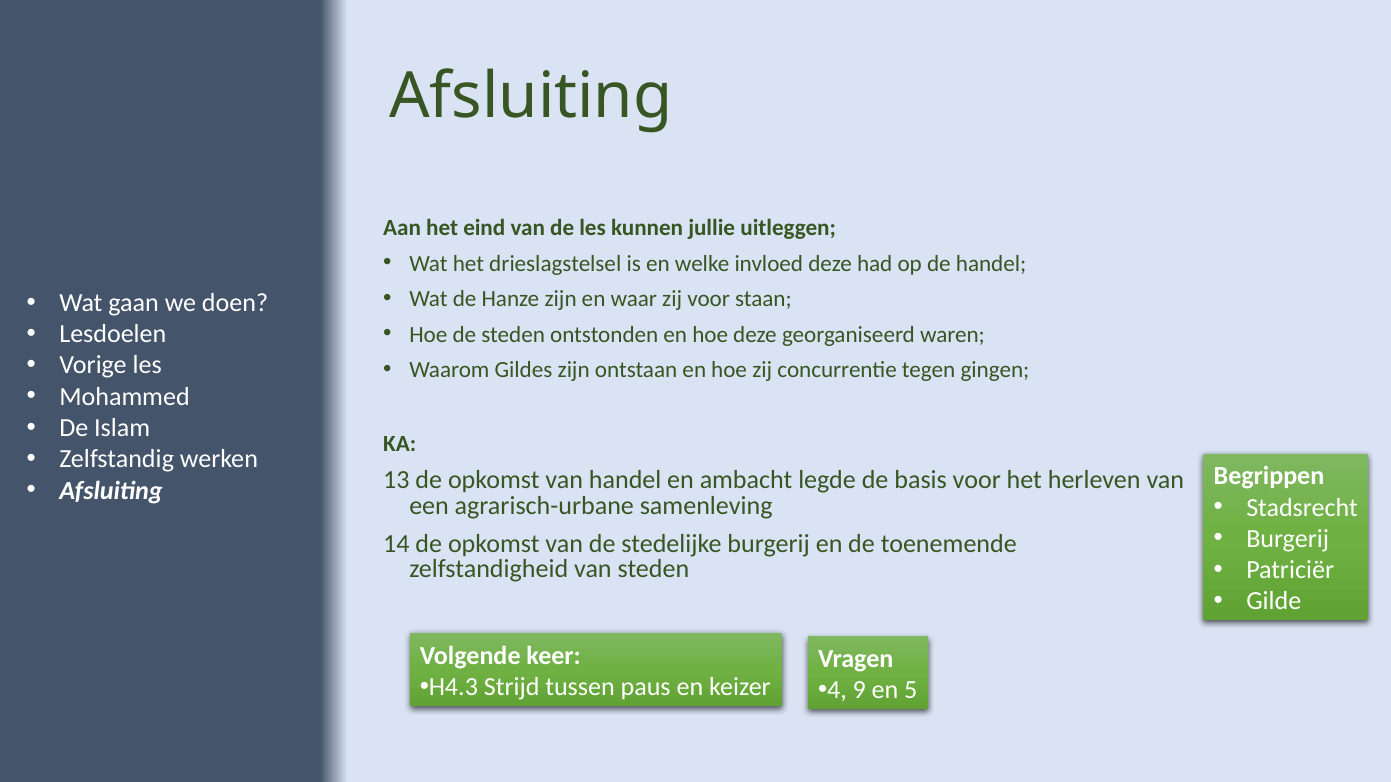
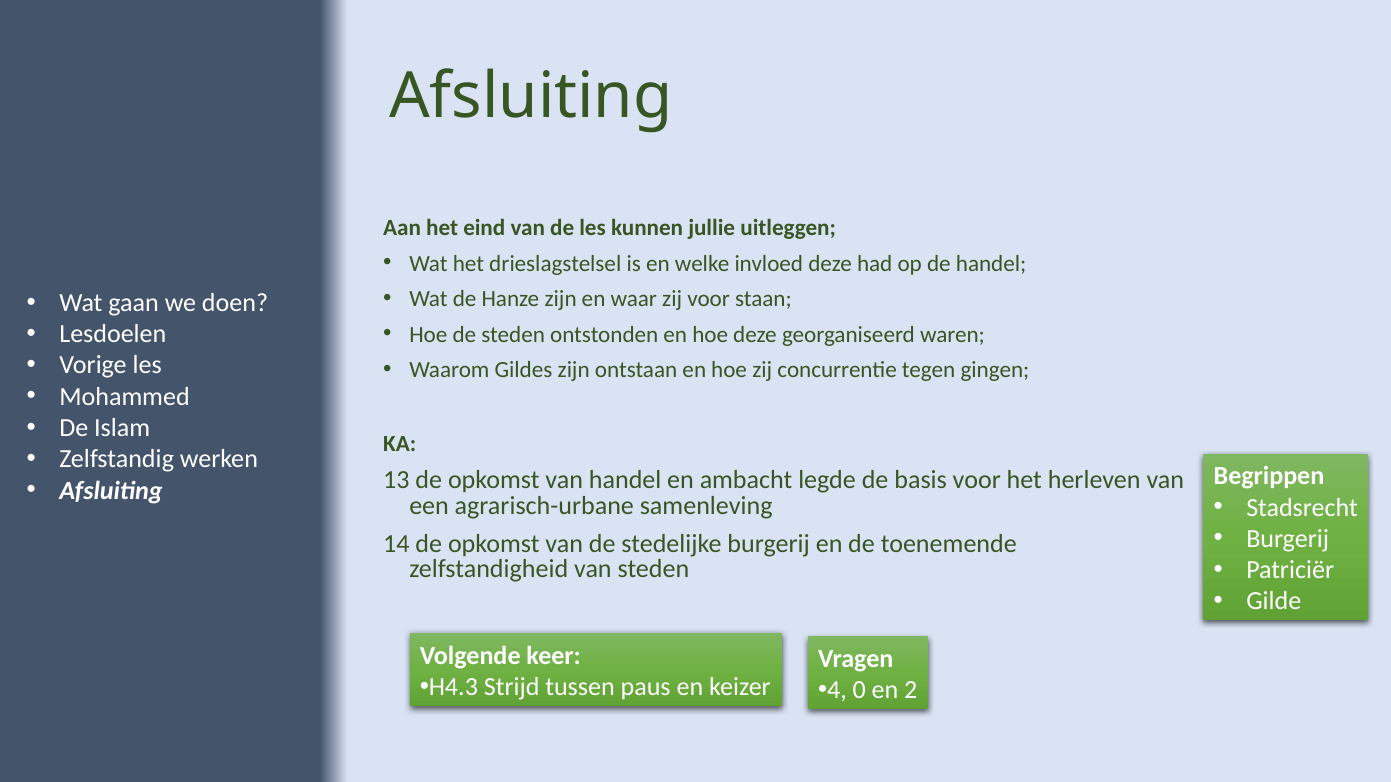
9: 9 -> 0
5: 5 -> 2
